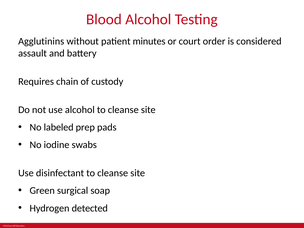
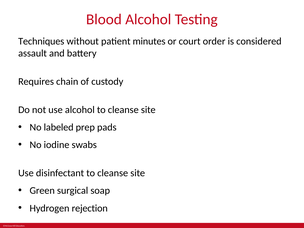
Agglutinins: Agglutinins -> Techniques
detected: detected -> rejection
